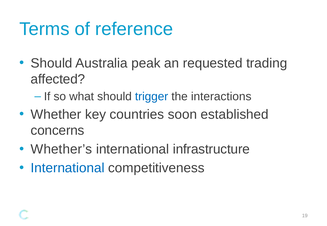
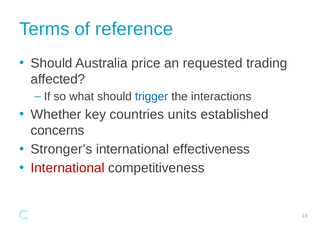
peak: peak -> price
soon: soon -> units
Whether’s: Whether’s -> Stronger’s
infrastructure: infrastructure -> effectiveness
International at (68, 168) colour: blue -> red
